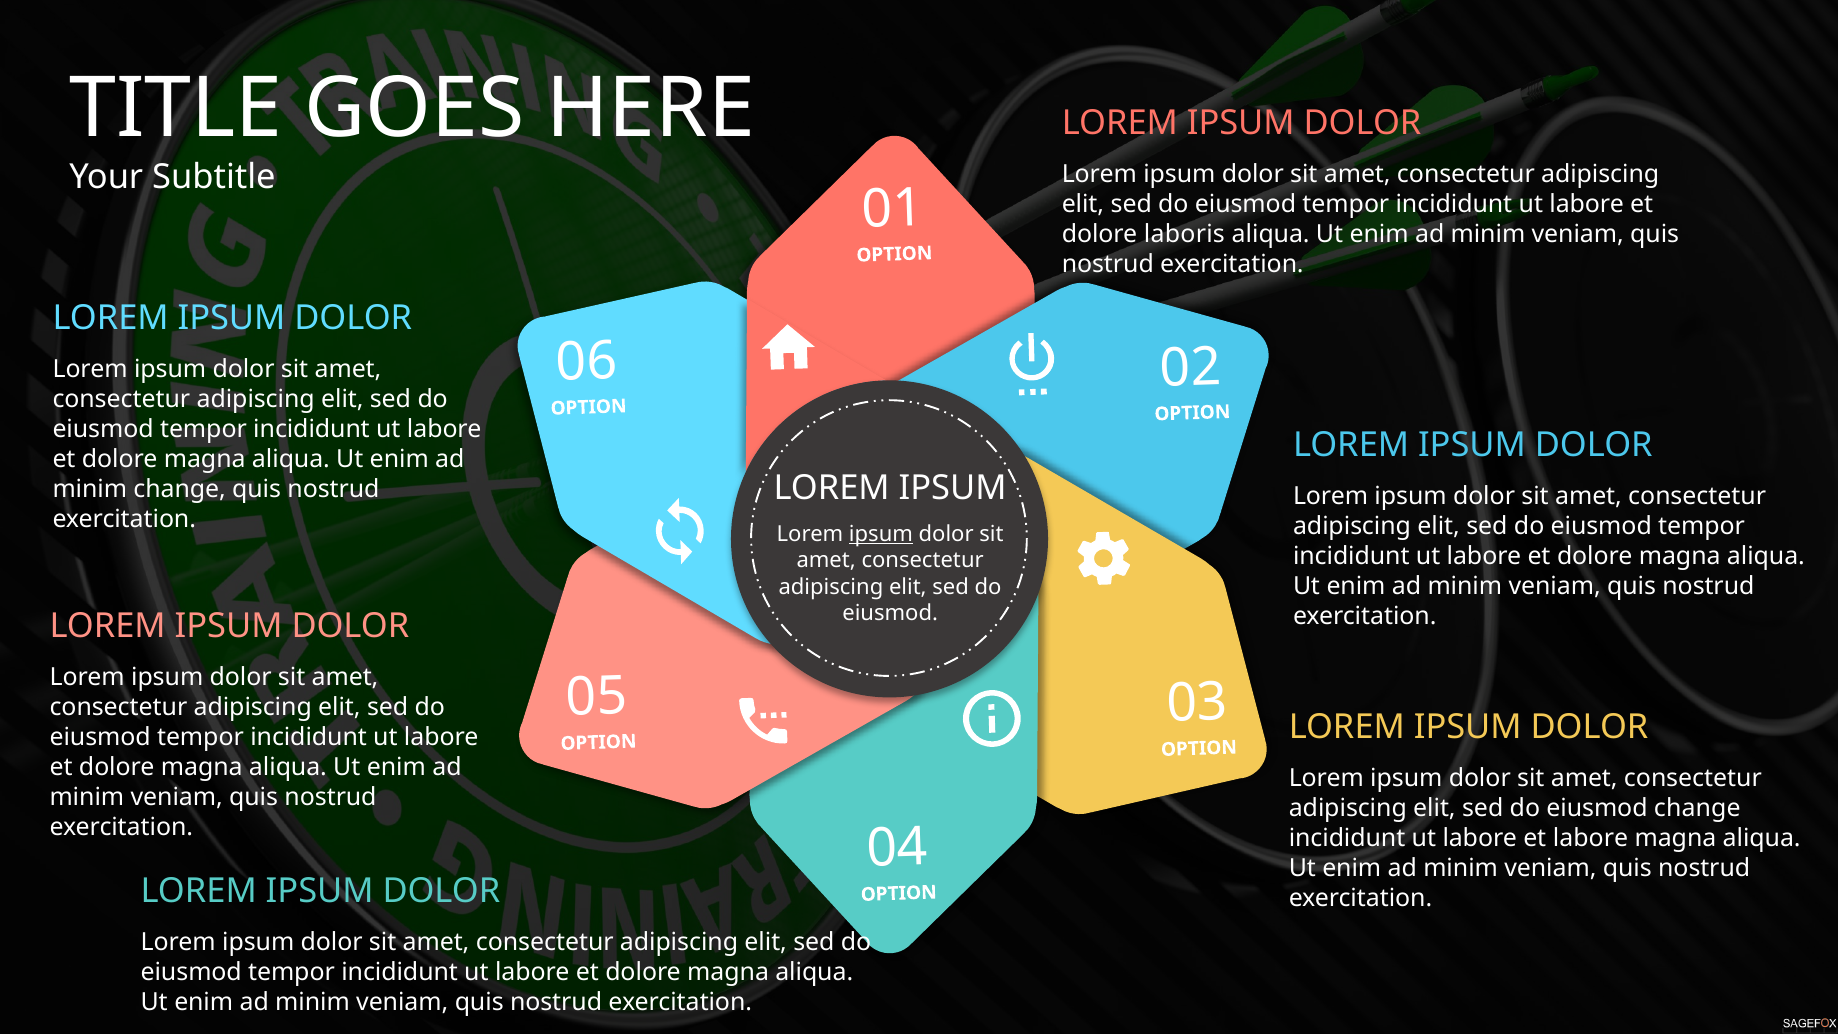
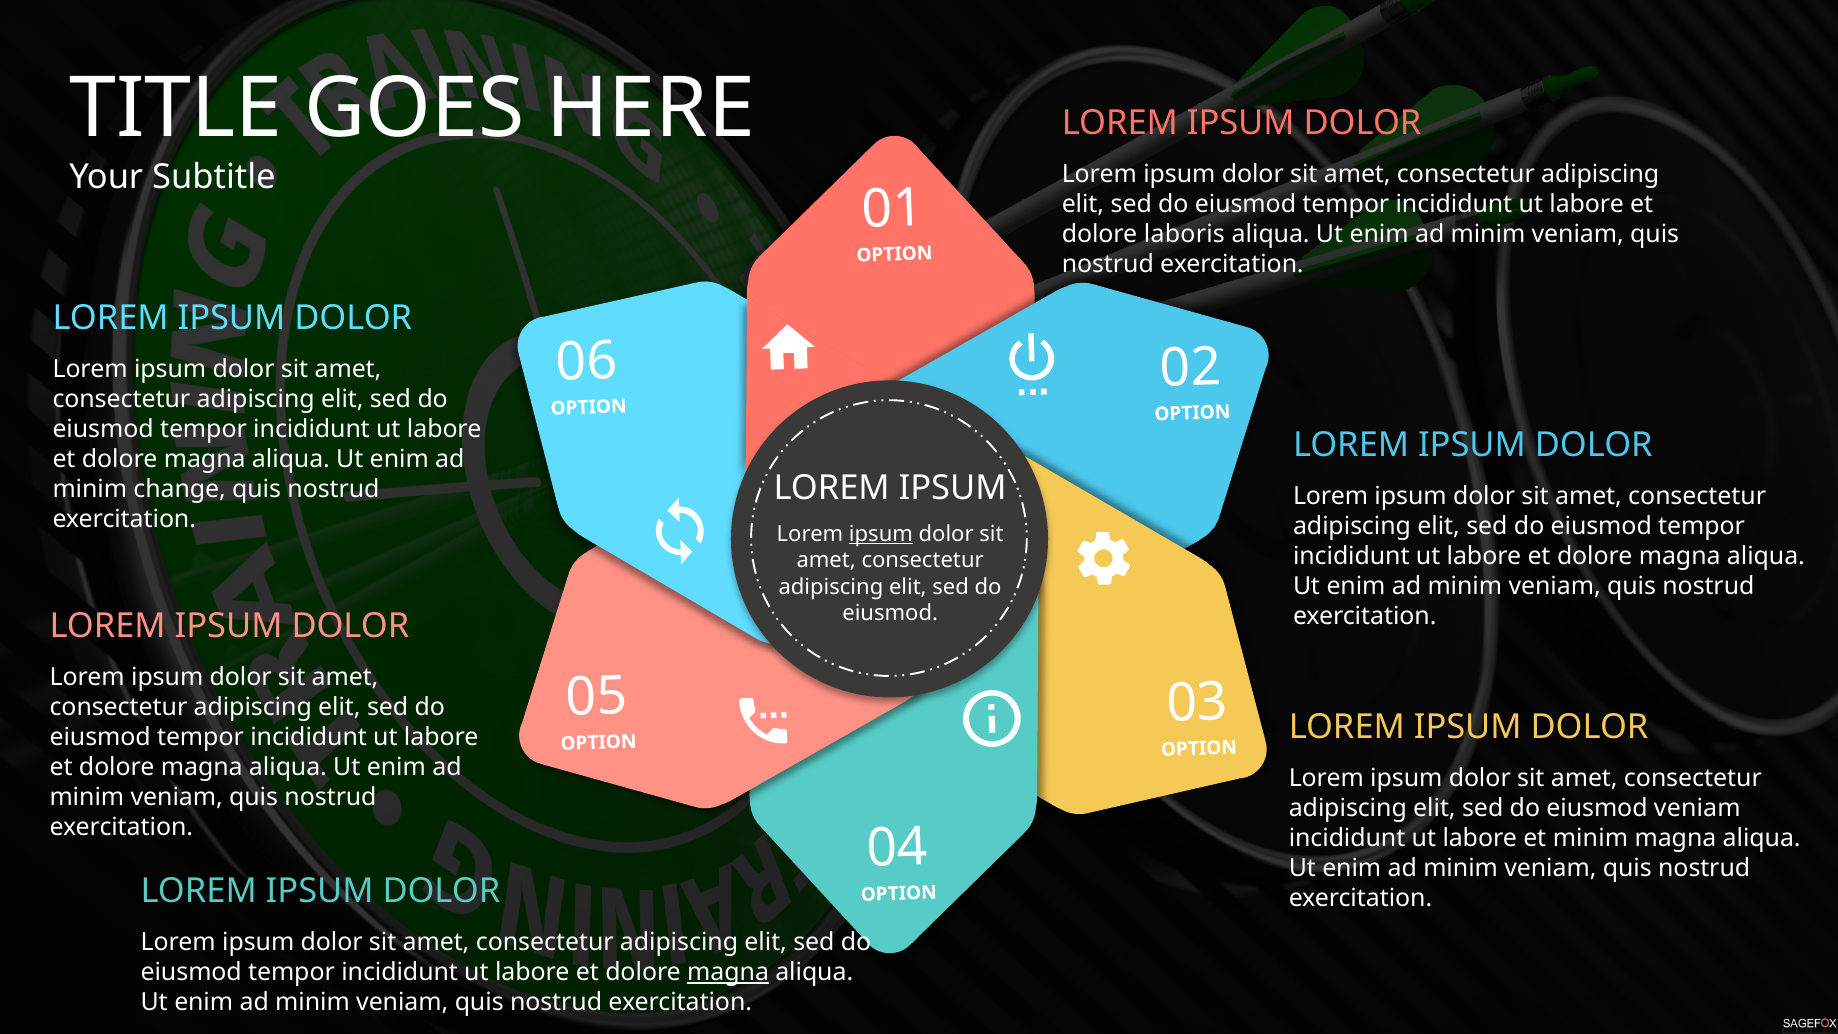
eiusmod change: change -> veniam
et labore: labore -> minim
magna at (728, 972) underline: none -> present
